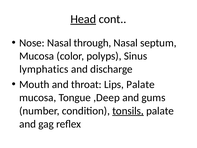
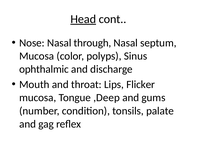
lymphatics: lymphatics -> ophthalmic
Lips Palate: Palate -> Flicker
tonsils underline: present -> none
